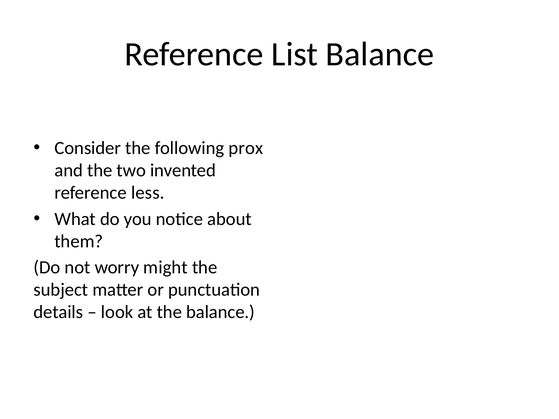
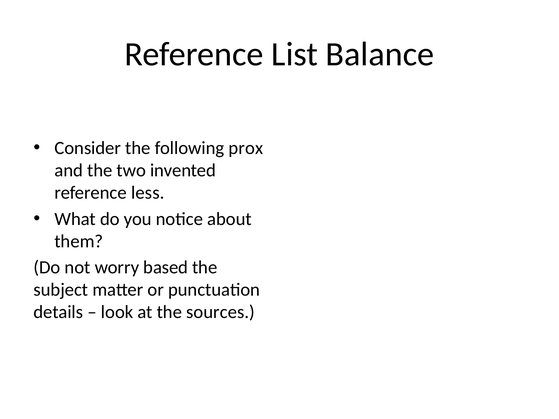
might: might -> based
the balance: balance -> sources
